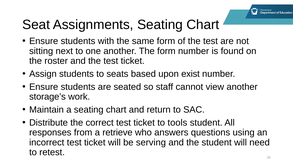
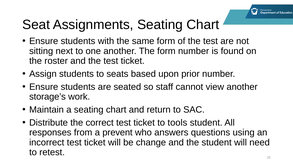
exist: exist -> prior
retrieve: retrieve -> prevent
serving: serving -> change
